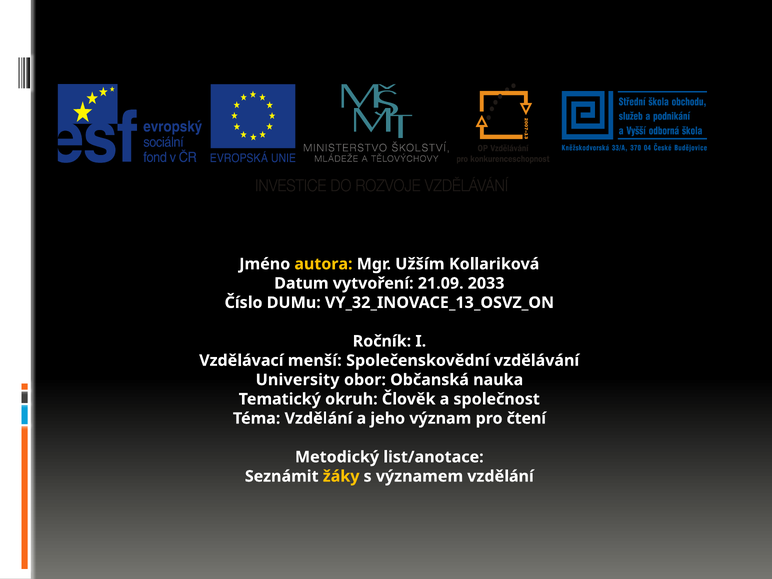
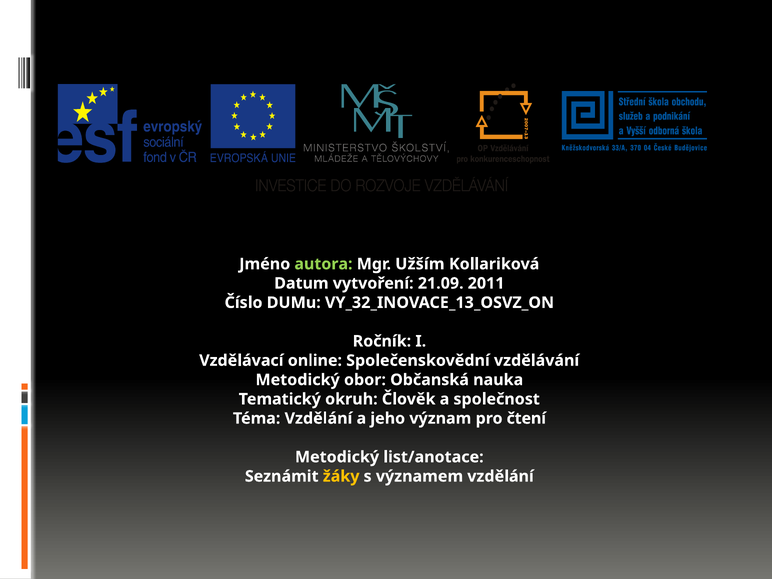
autora colour: yellow -> light green
2033: 2033 -> 2011
menší: menší -> online
University at (298, 380): University -> Metodický
